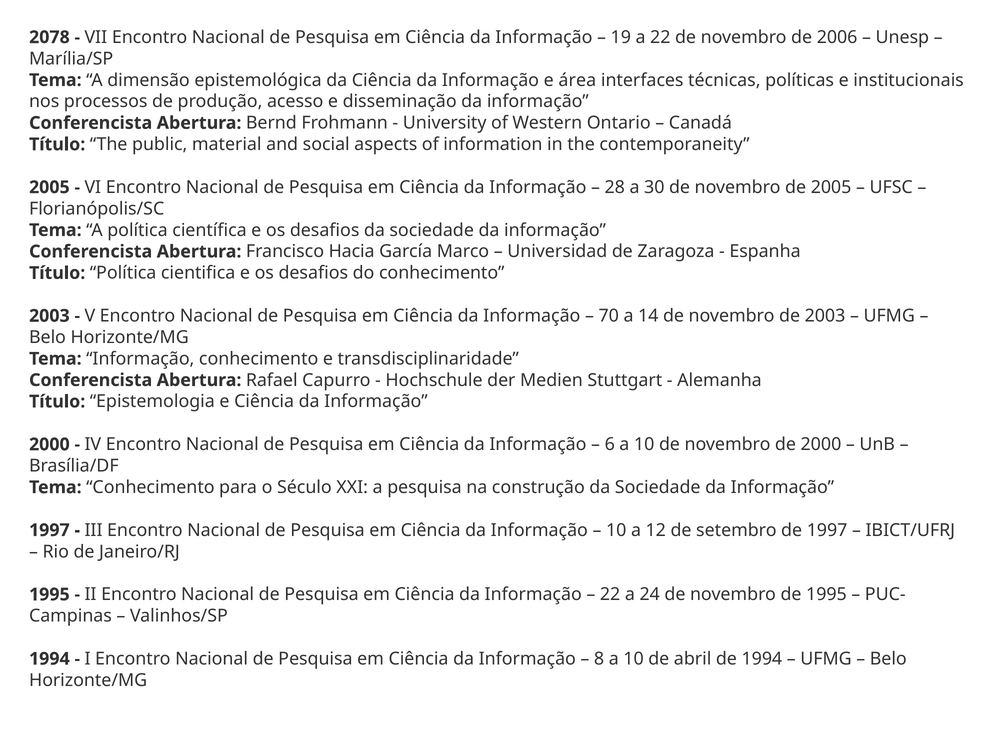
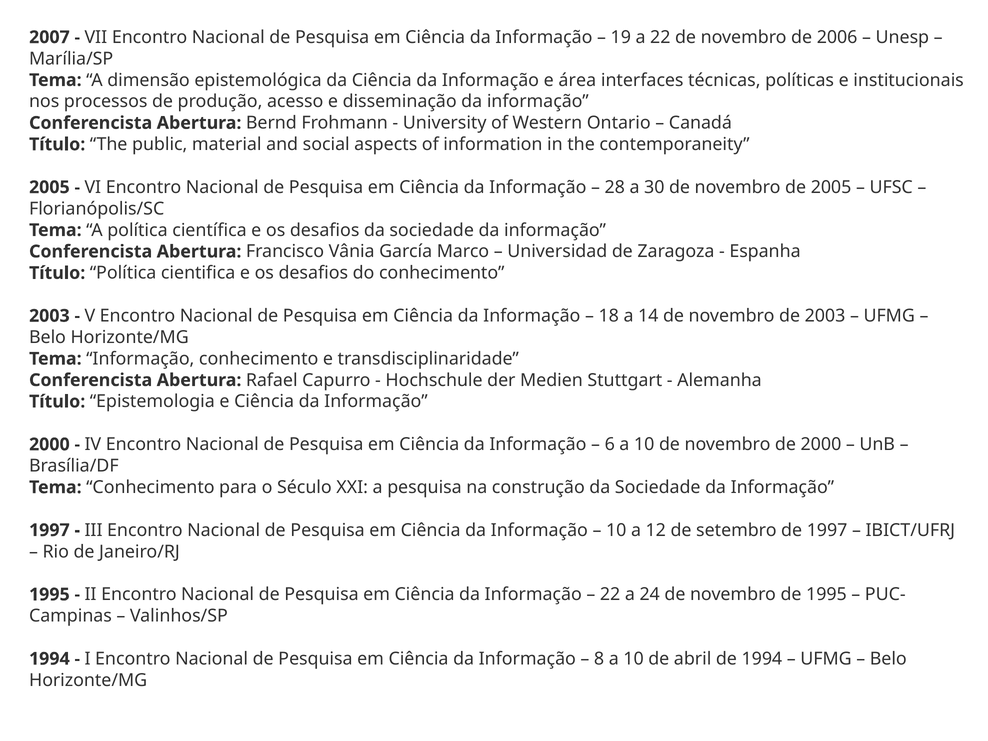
2078: 2078 -> 2007
Hacia: Hacia -> Vânia
70: 70 -> 18
